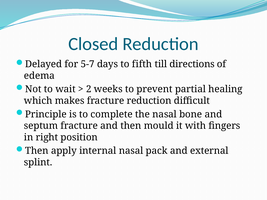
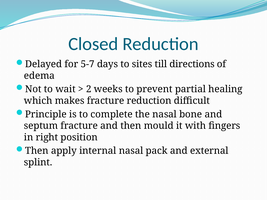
fifth: fifth -> sites
